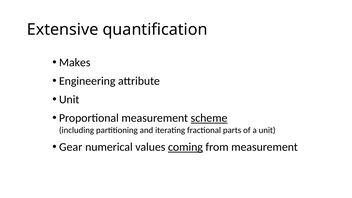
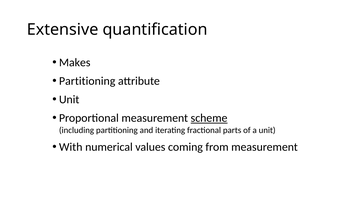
Engineering at (87, 81): Engineering -> Partitioning
Gear: Gear -> With
coming underline: present -> none
